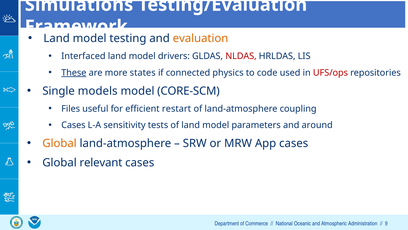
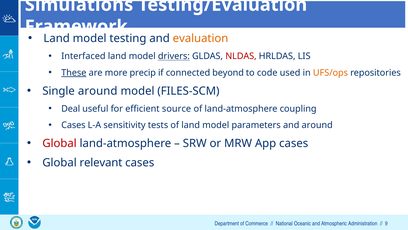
drivers underline: none -> present
states: states -> precip
physics: physics -> beyond
UFS/ops colour: red -> orange
Single models: models -> around
CORE-SCM: CORE-SCM -> FILES-SCM
Files: Files -> Deal
restart: restart -> source
Global at (60, 143) colour: orange -> red
